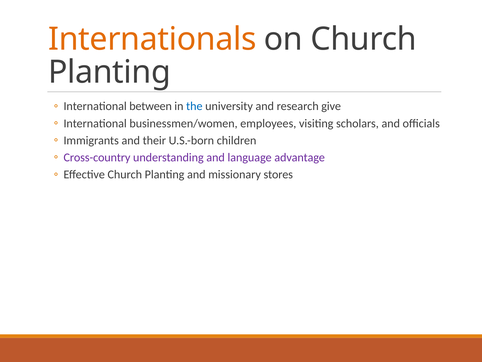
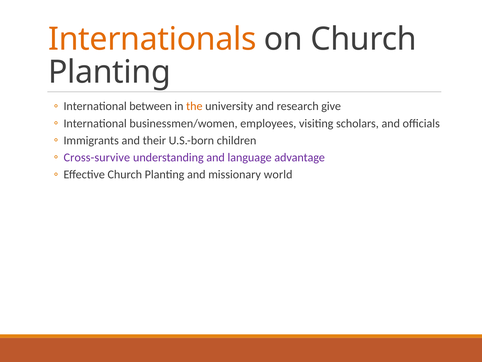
the colour: blue -> orange
Cross-country: Cross-country -> Cross-survive
stores: stores -> world
